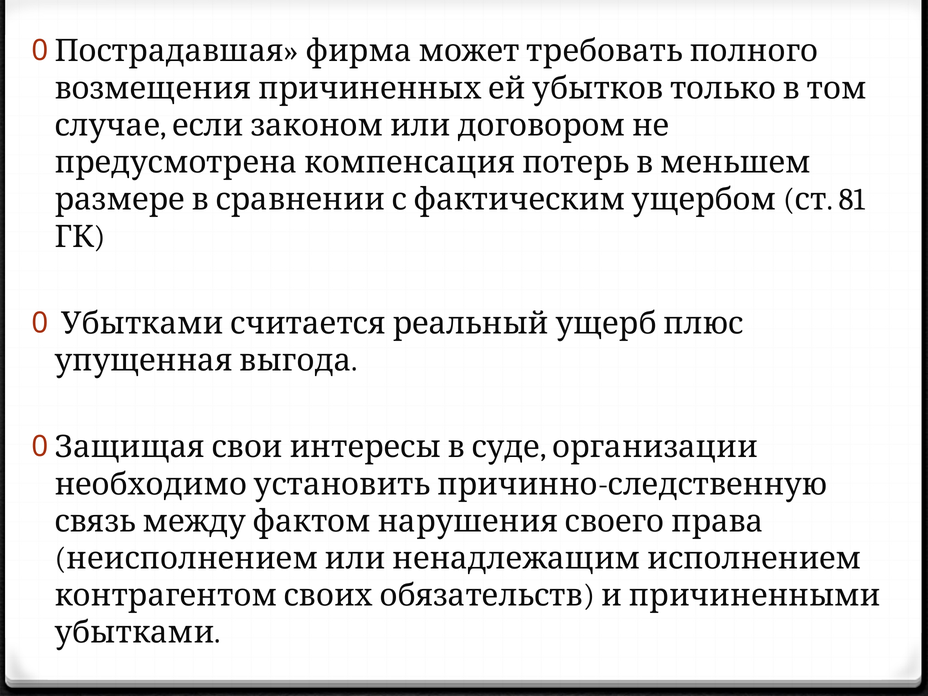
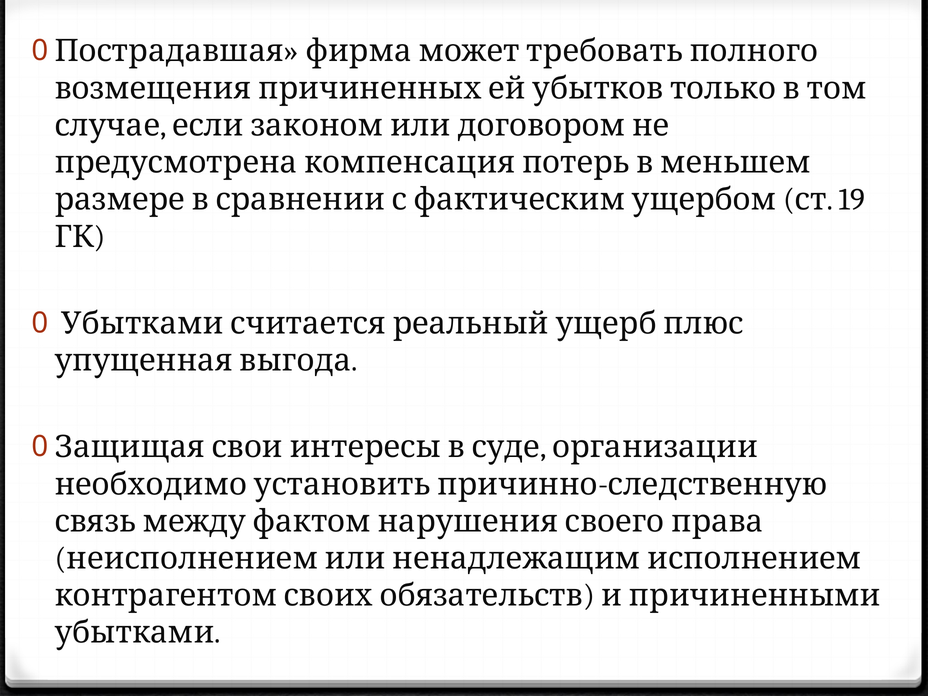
81: 81 -> 19
